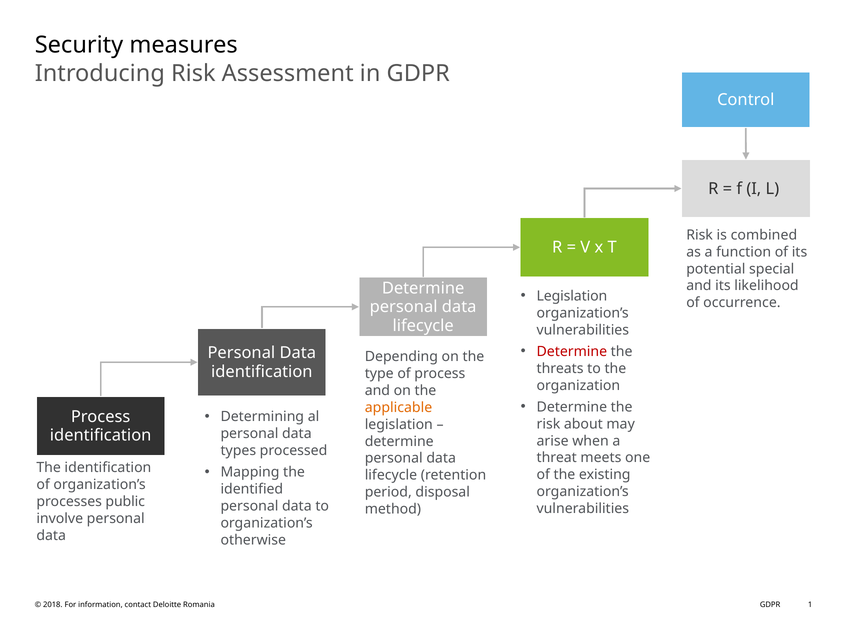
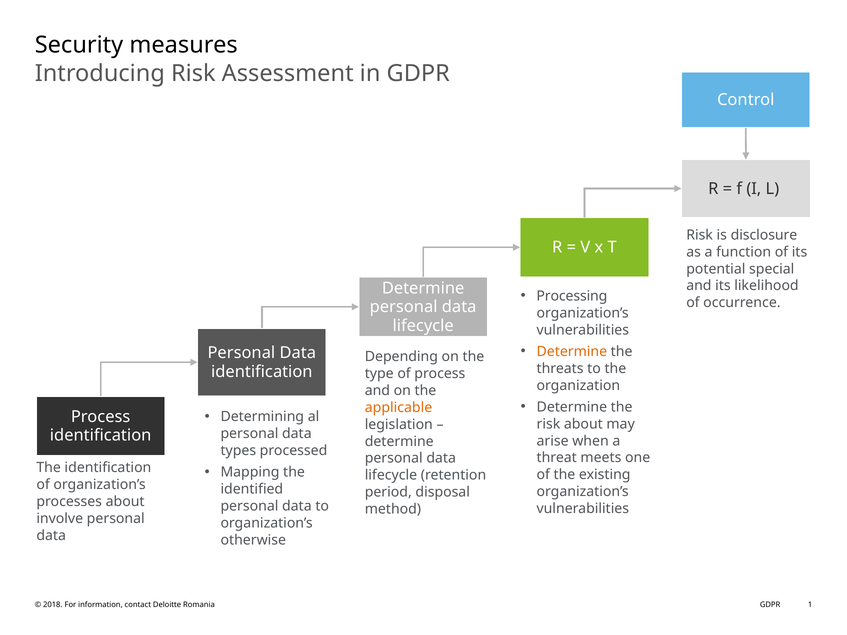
combined: combined -> disclosure
Legislation at (572, 296): Legislation -> Processing
Determine at (572, 352) colour: red -> orange
processes public: public -> about
